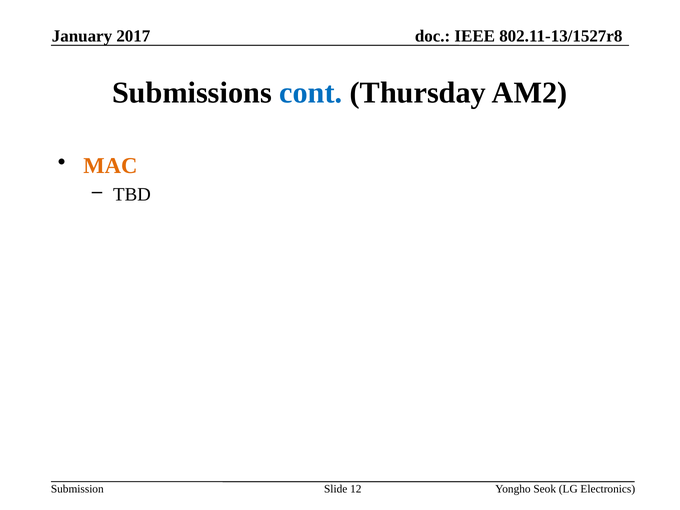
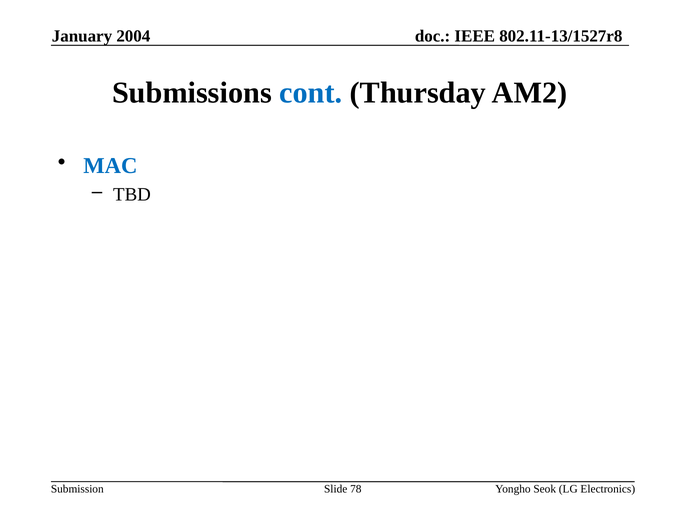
2017: 2017 -> 2004
MAC colour: orange -> blue
12: 12 -> 78
